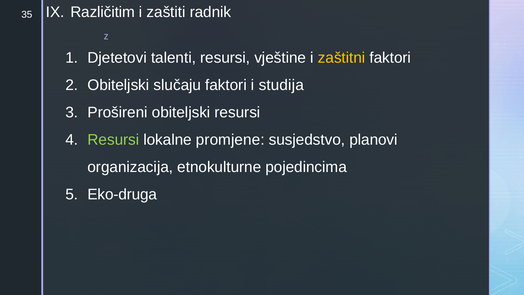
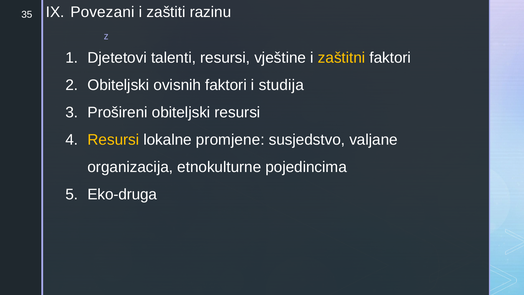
Različitim: Različitim -> Povezani
radnik: radnik -> razinu
slučaju: slučaju -> ovisnih
Resursi at (113, 140) colour: light green -> yellow
planovi: planovi -> valjane
